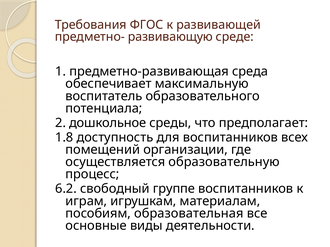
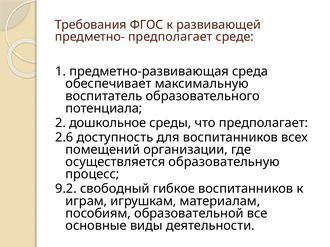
предметно- развивающую: развивающую -> предполагает
1.8: 1.8 -> 2.6
6.2: 6.2 -> 9.2
группе: группе -> гибкое
образовательная: образовательная -> образовательной
